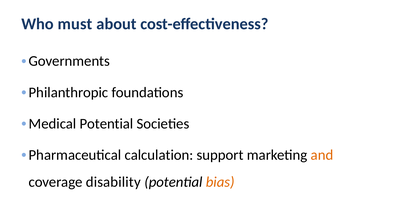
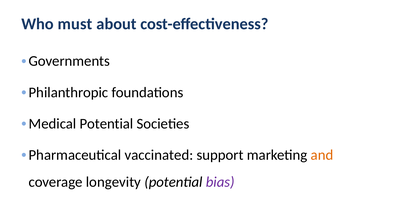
calculation: calculation -> vaccinated
disability: disability -> longevity
bias colour: orange -> purple
